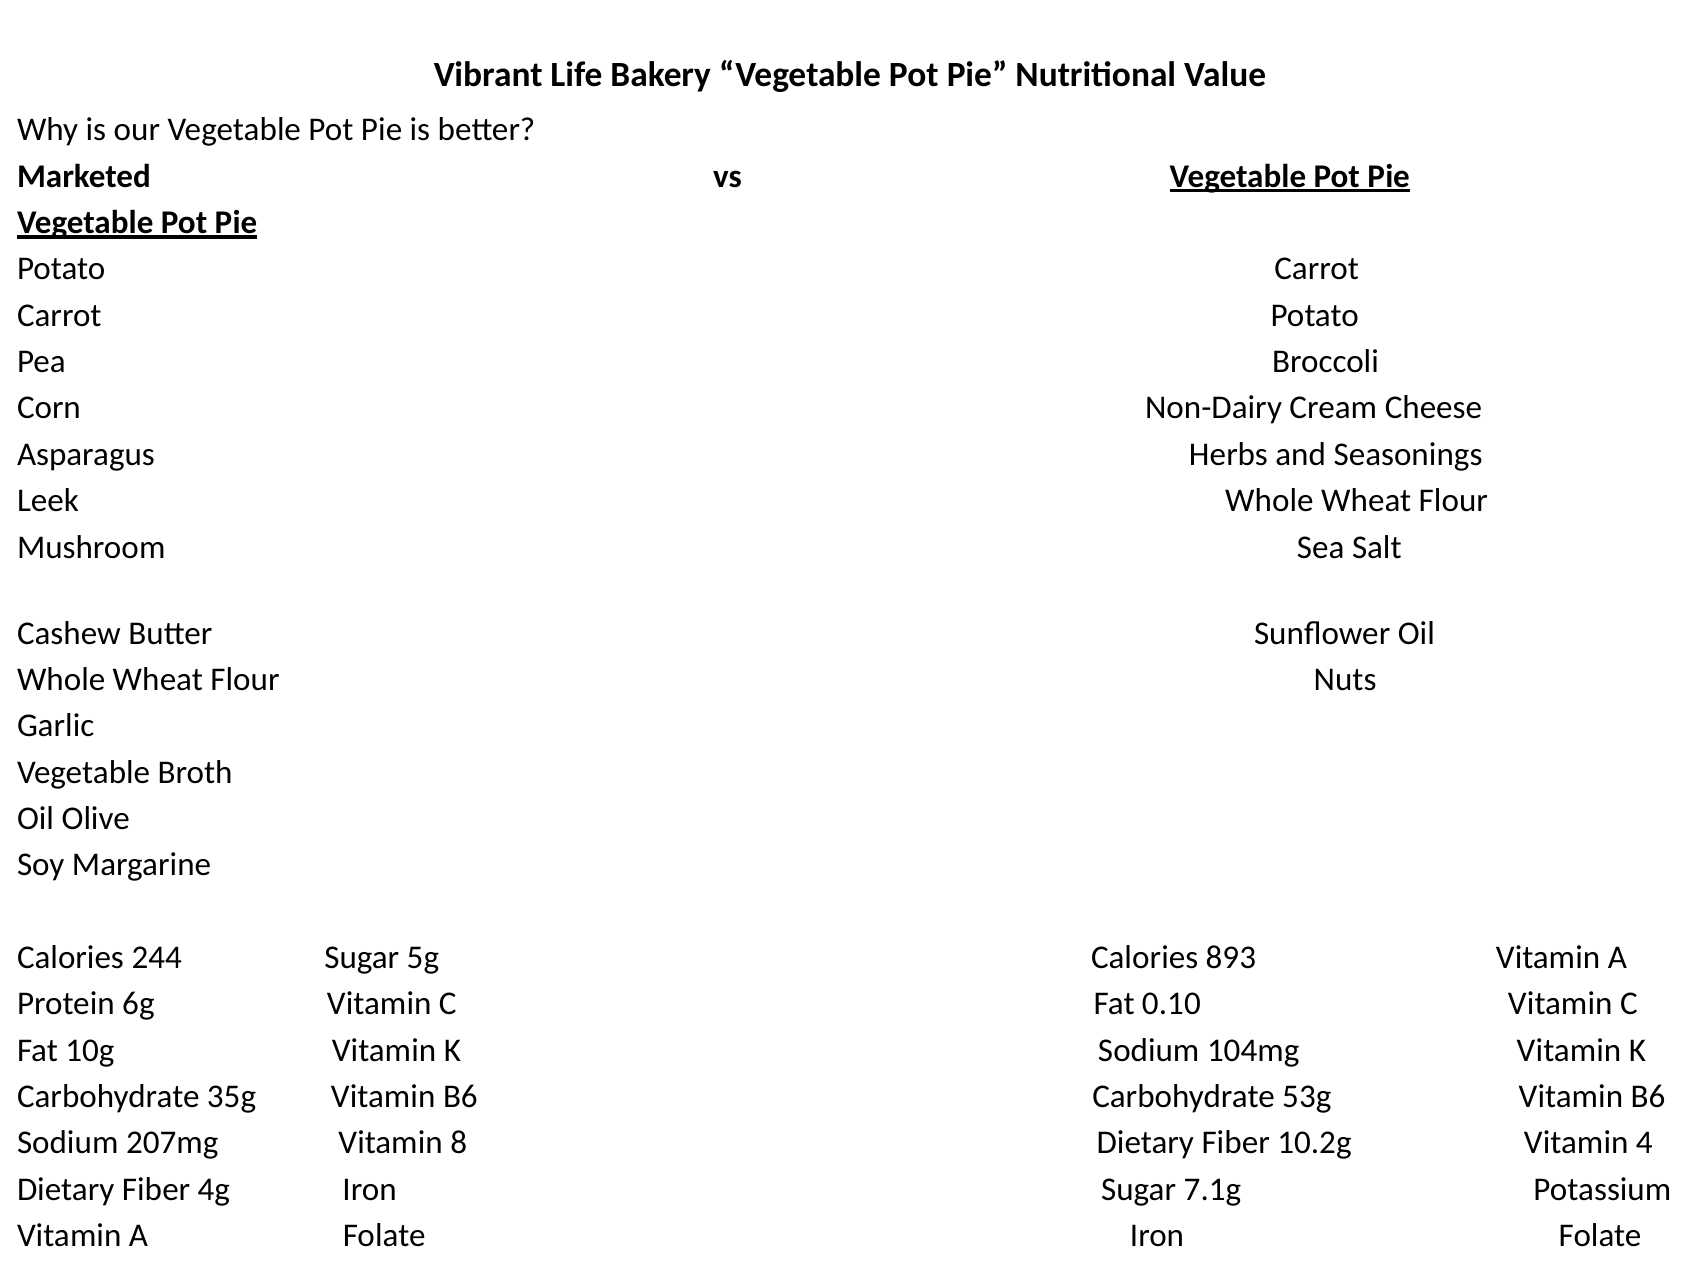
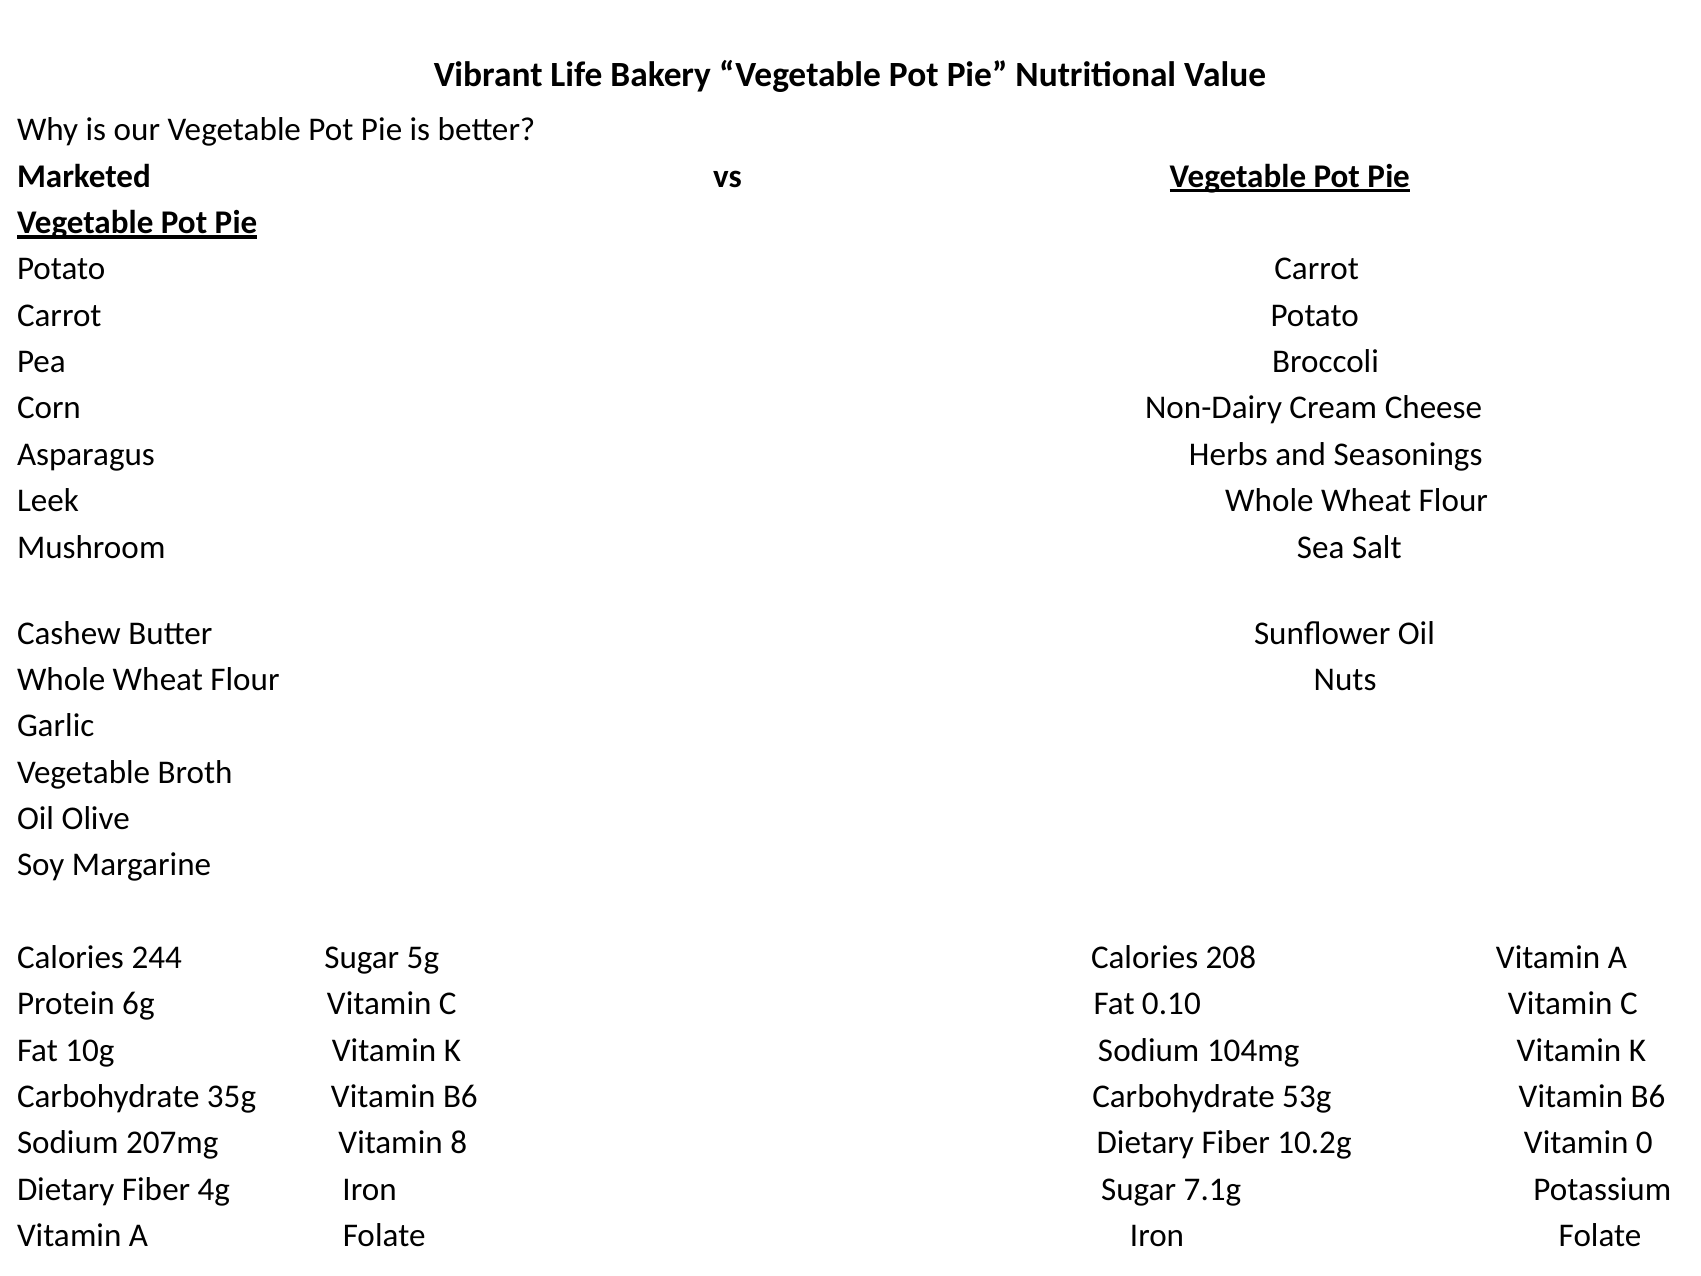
893: 893 -> 208
4: 4 -> 0
